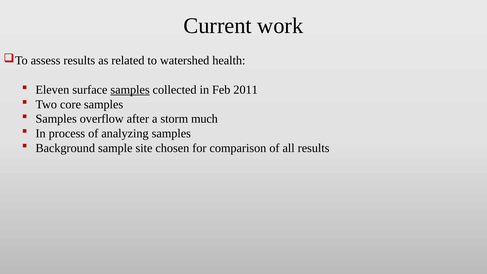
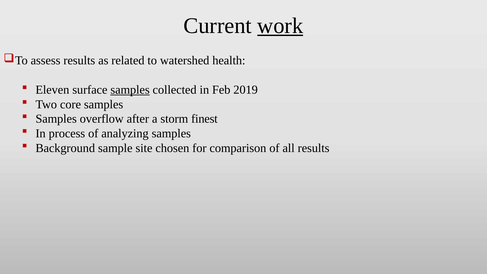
work underline: none -> present
2011: 2011 -> 2019
much: much -> finest
